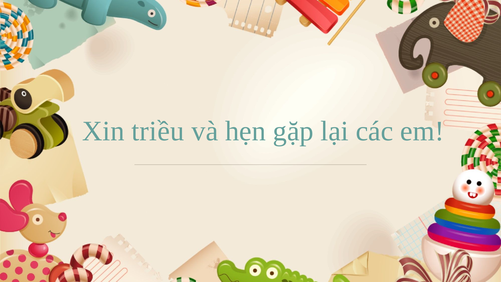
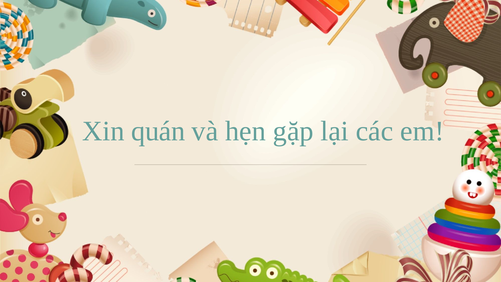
triều: triều -> quán
